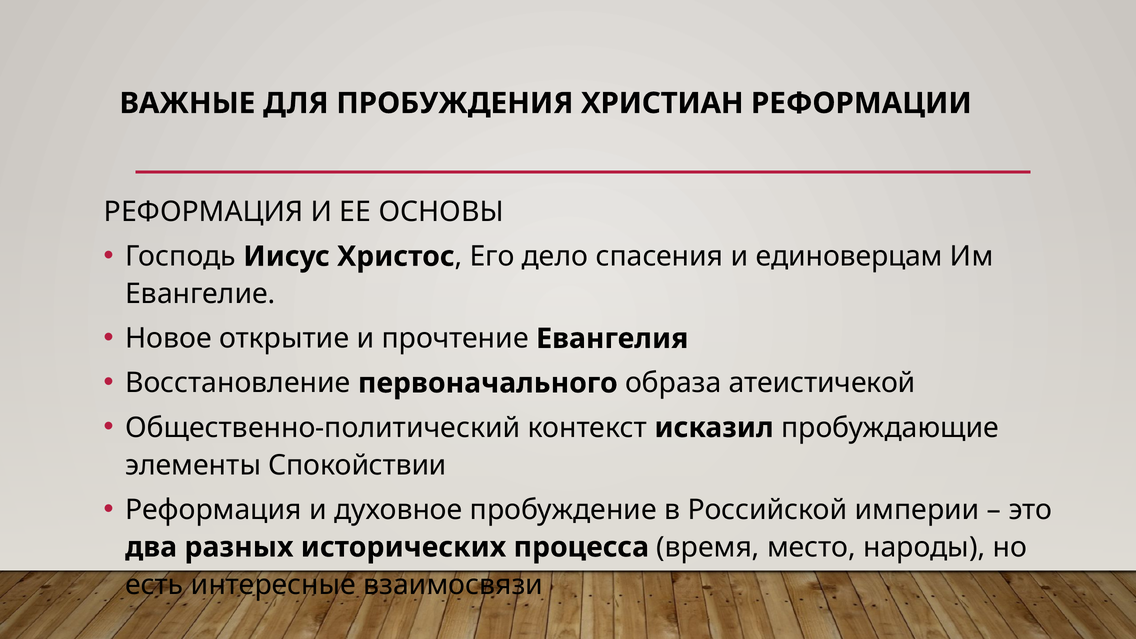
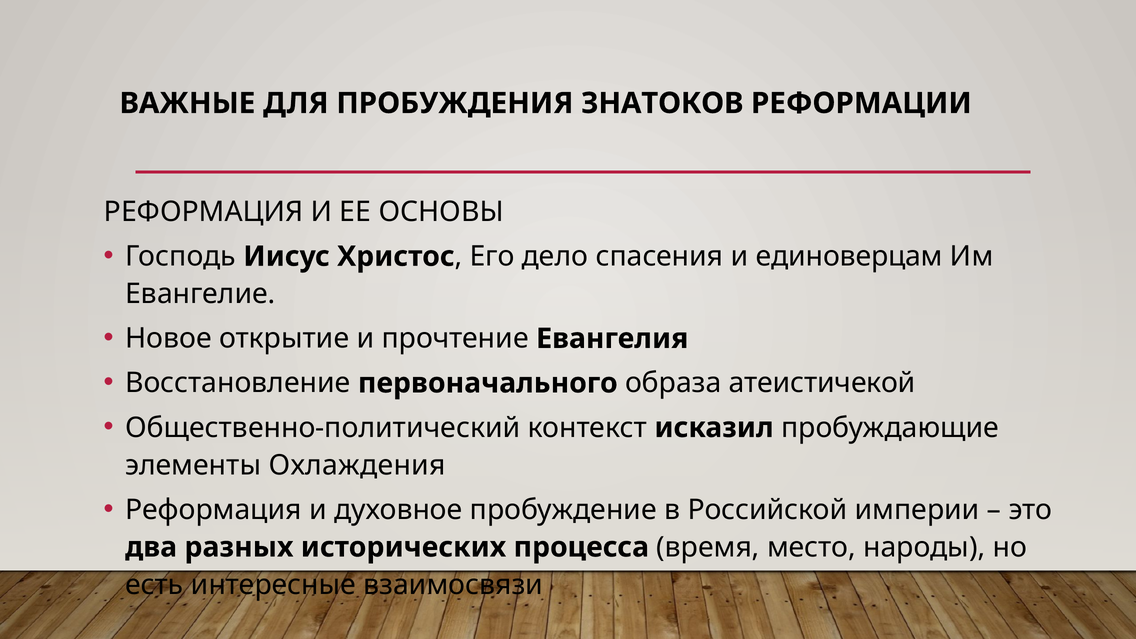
ХРИСТИАН: ХРИСТИАН -> ЗНАТОКОВ
Спокойствии: Спокойствии -> Охлаждения
